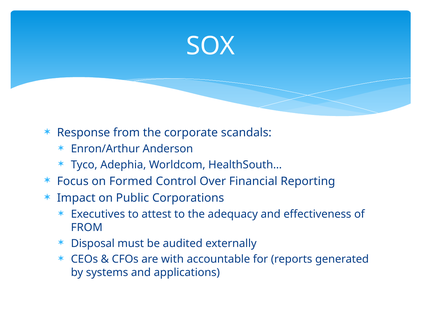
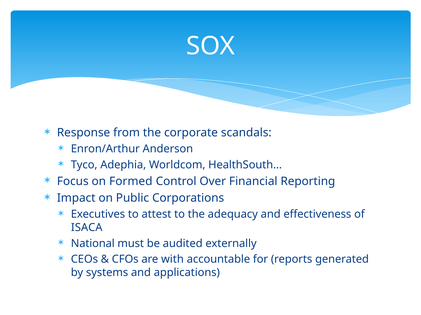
FROM at (87, 228): FROM -> ISACA
Disposal: Disposal -> National
